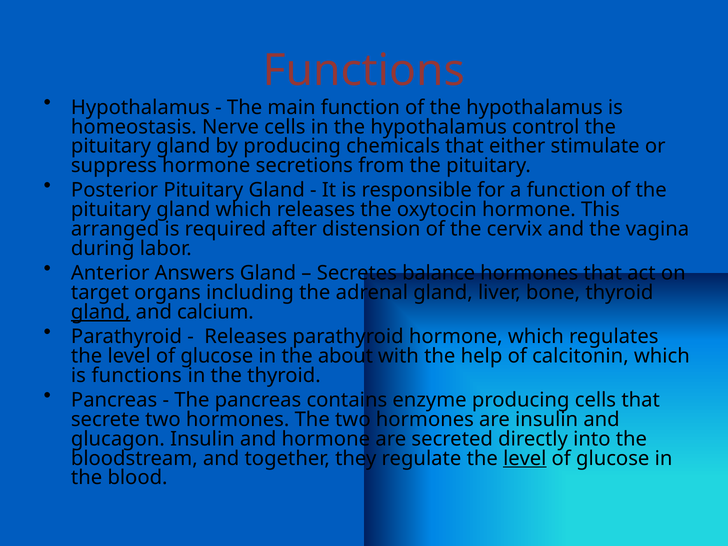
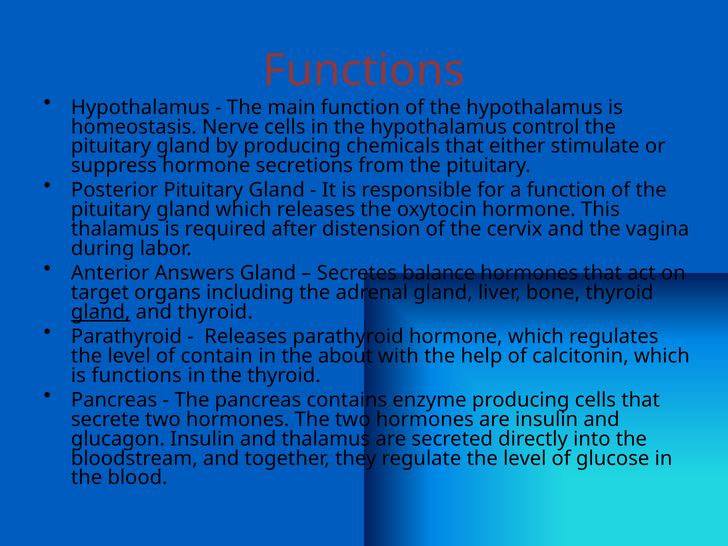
arranged at (115, 229): arranged -> thalamus
and calcium: calcium -> thyroid
glucose at (217, 356): glucose -> contain
and hormone: hormone -> thalamus
level at (525, 458) underline: present -> none
